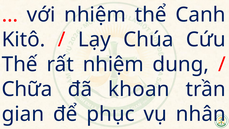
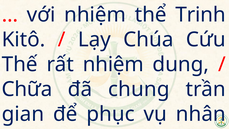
Canh: Canh -> Trinh
khoan: khoan -> chung
